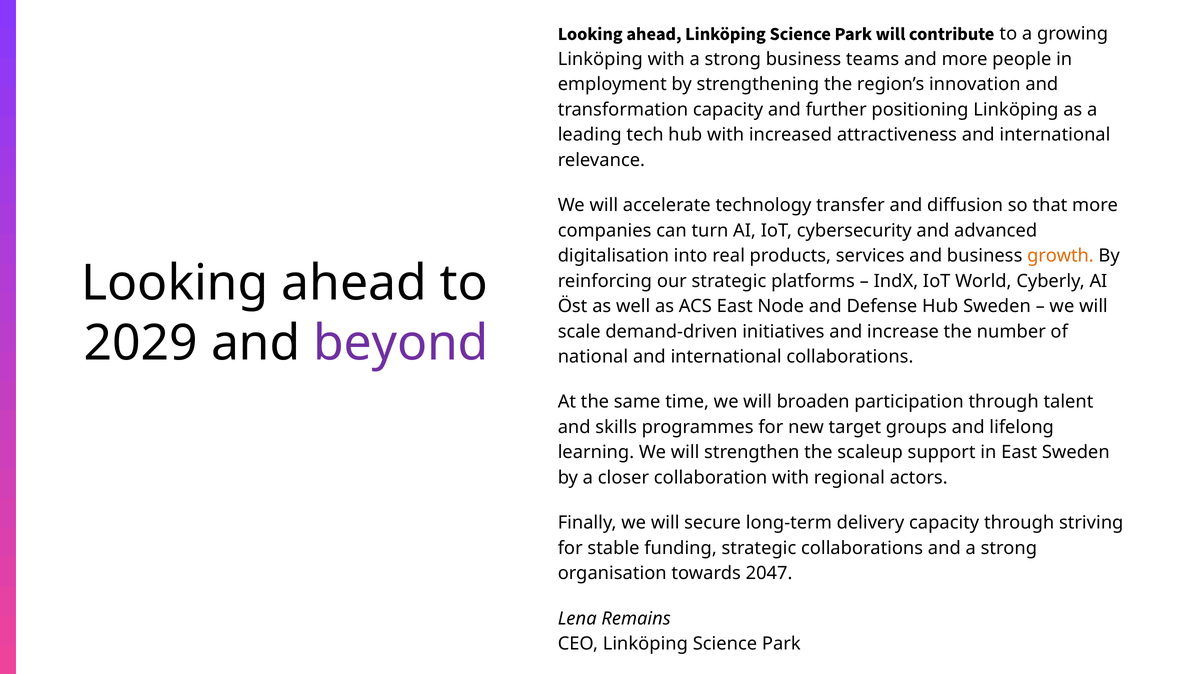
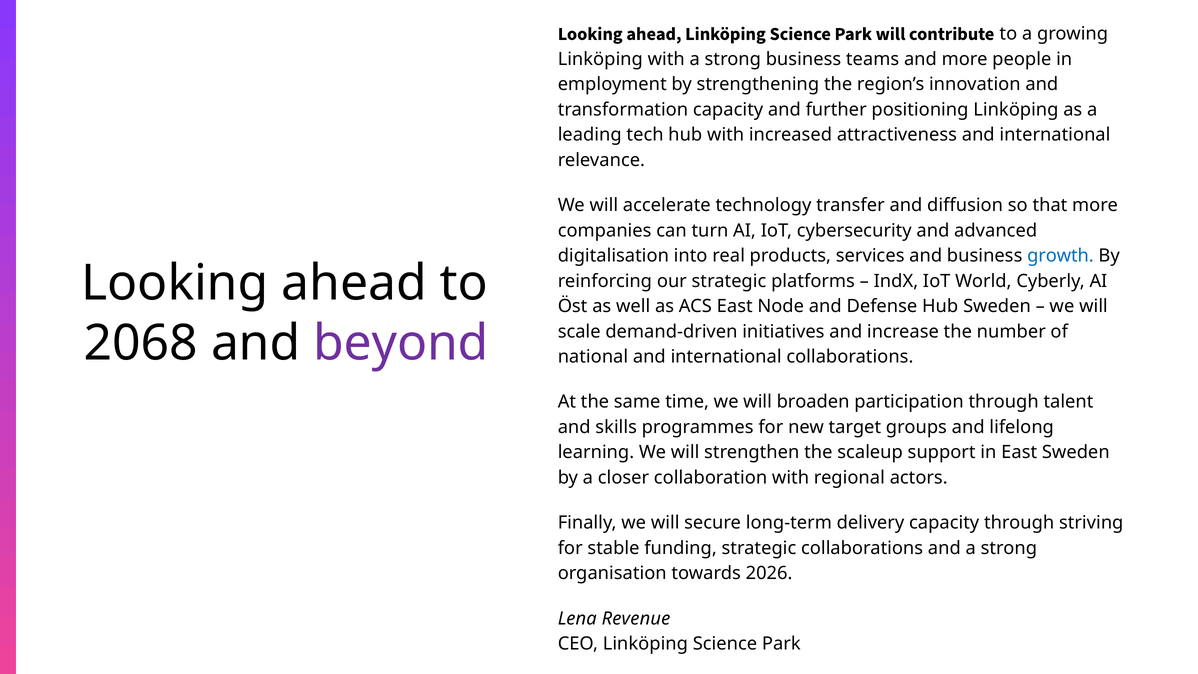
growth colour: orange -> blue
2029: 2029 -> 2068
2047: 2047 -> 2026
Remains: Remains -> Revenue
